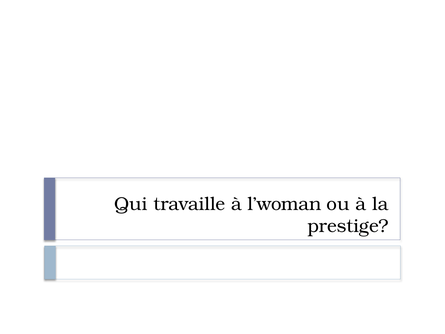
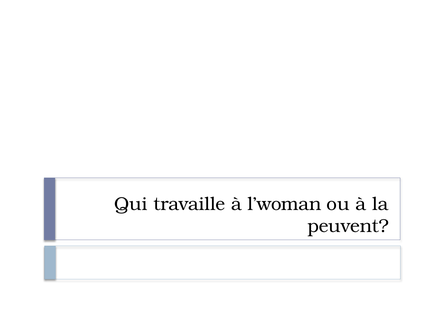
prestige: prestige -> peuvent
